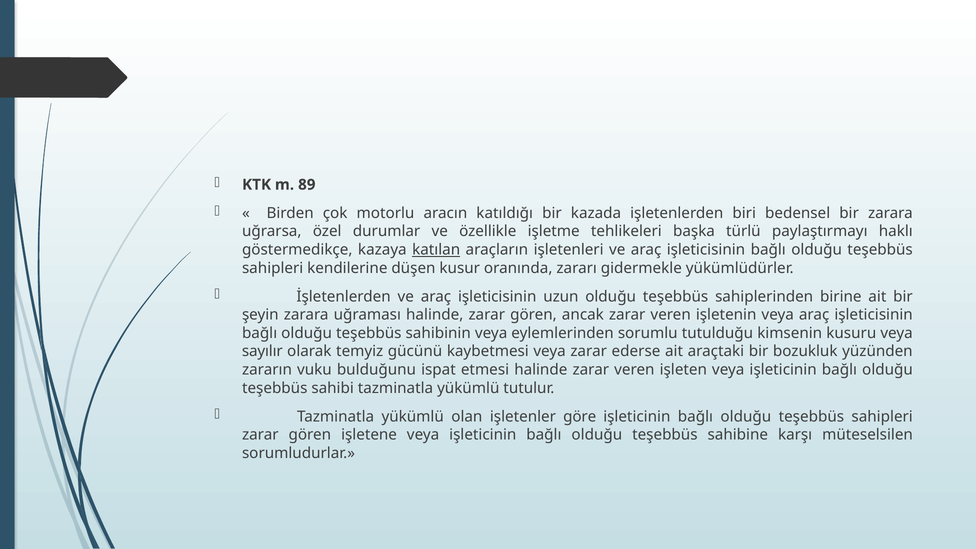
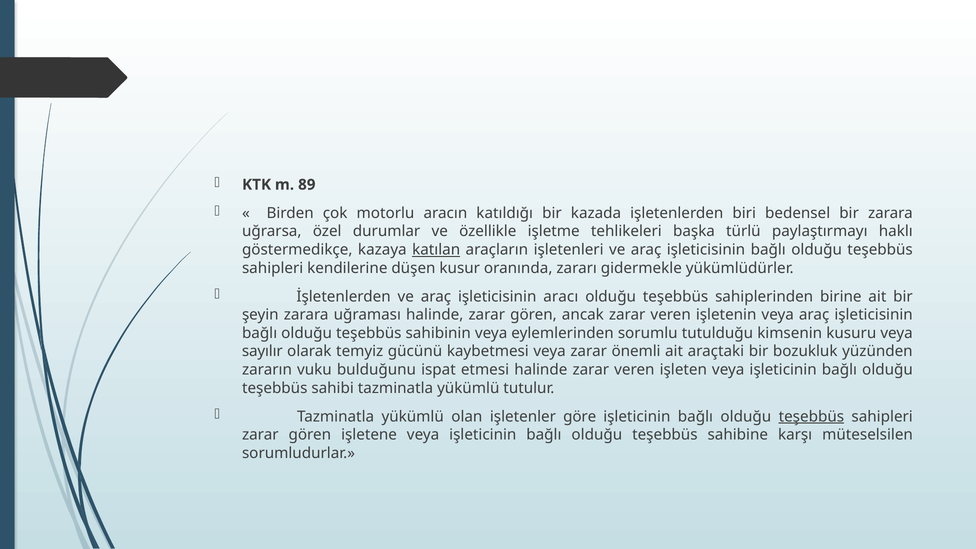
uzun: uzun -> aracı
ederse: ederse -> önemli
teşebbüs at (811, 416) underline: none -> present
